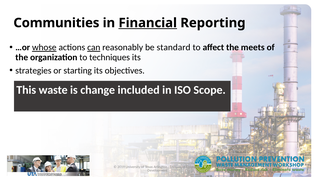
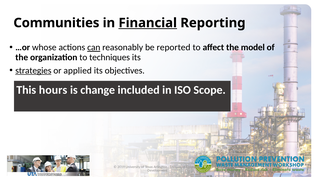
whose underline: present -> none
standard: standard -> reported
meets: meets -> model
strategies underline: none -> present
starting: starting -> applied
waste: waste -> hours
